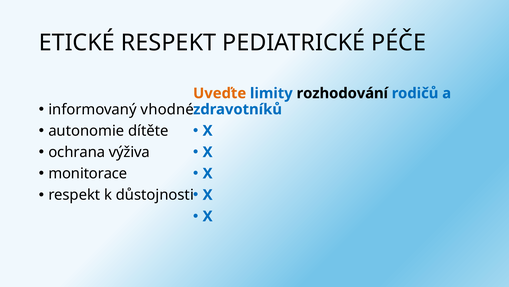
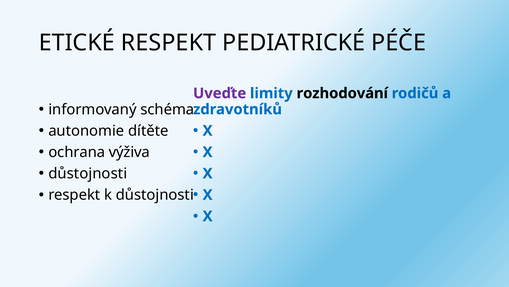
Uveďte colour: orange -> purple
vhodné: vhodné -> schéma
monitorace at (88, 173): monitorace -> důstojnosti
